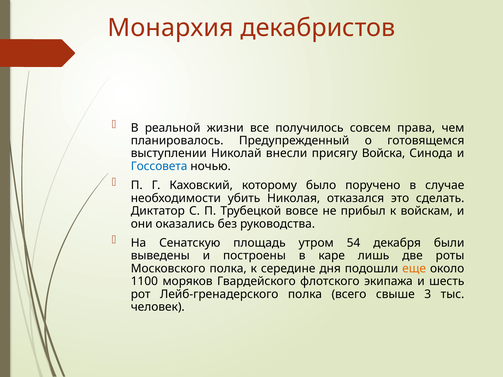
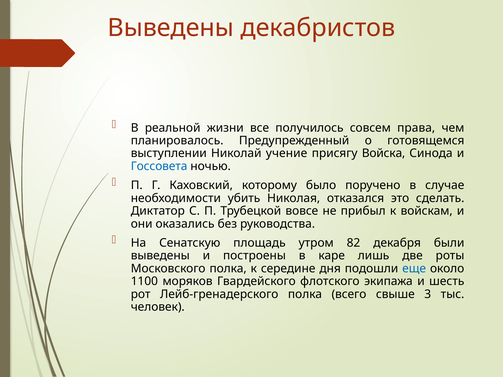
Монархия at (171, 28): Монархия -> Выведены
внесли: внесли -> учение
54: 54 -> 82
еще colour: orange -> blue
